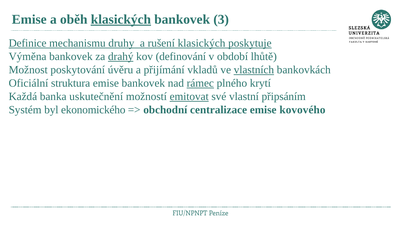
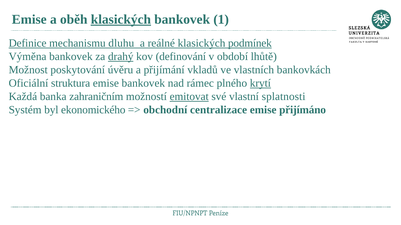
3: 3 -> 1
druhy: druhy -> dluhu
rušení: rušení -> reálné
poskytuje: poskytuje -> podmínek
vlastních underline: present -> none
rámec underline: present -> none
krytí underline: none -> present
uskutečnění: uskutečnění -> zahraničním
připsáním: připsáním -> splatnosti
kovového: kovového -> přijímáno
